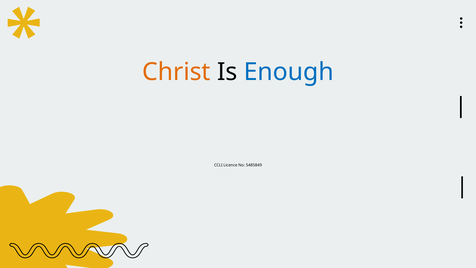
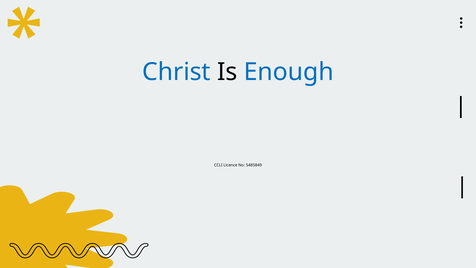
Christ colour: orange -> blue
